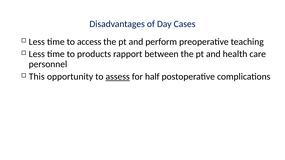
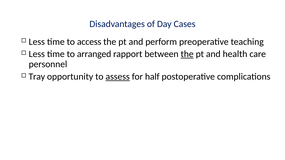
products: products -> arranged
the at (187, 54) underline: none -> present
This: This -> Tray
